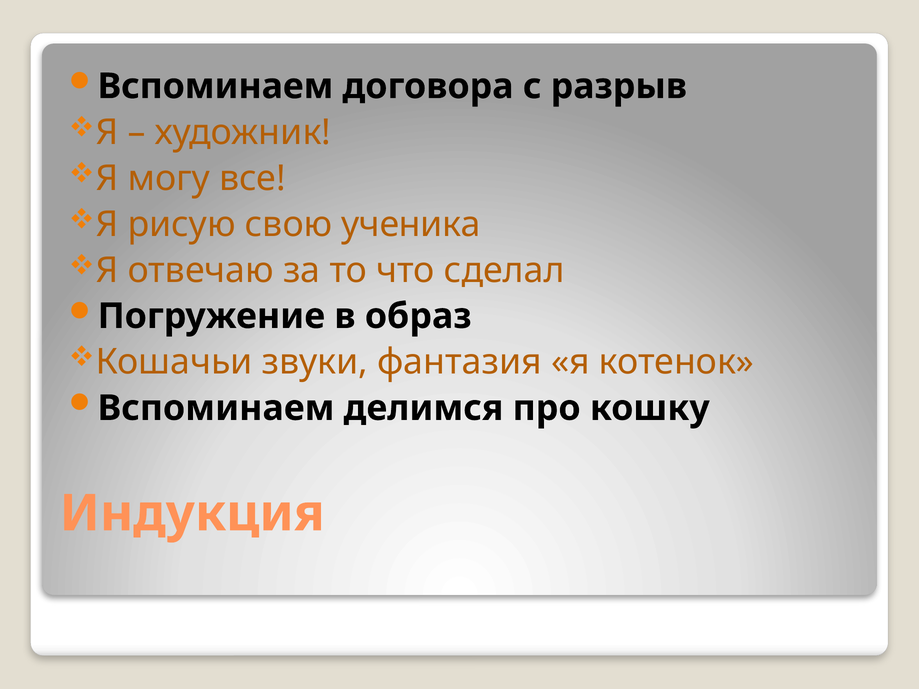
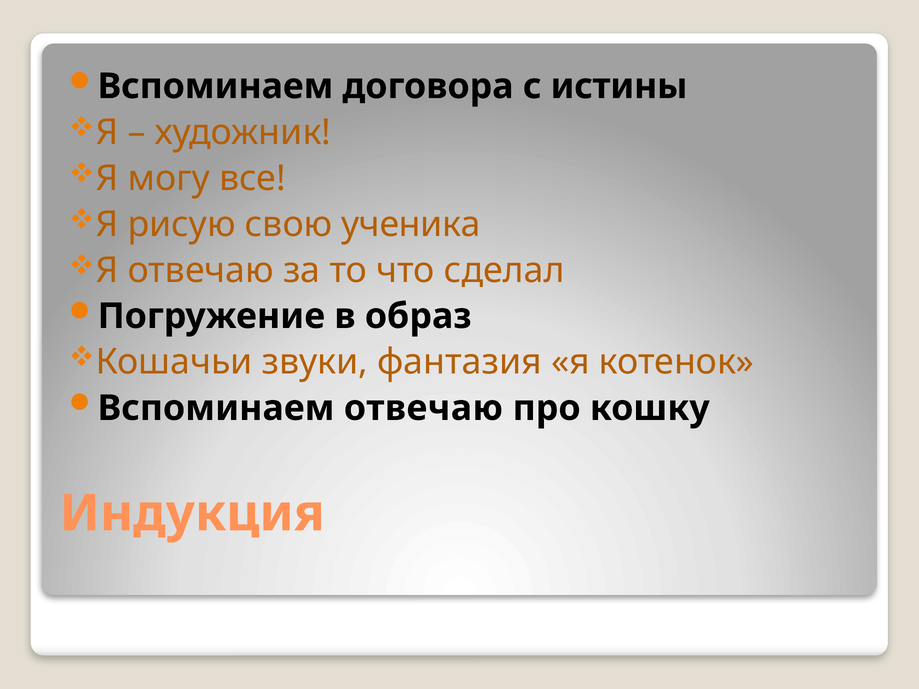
разрыв: разрыв -> истины
Вспоминаем делимся: делимся -> отвечаю
